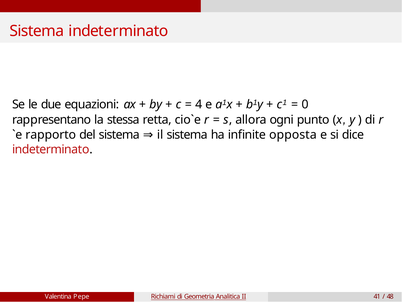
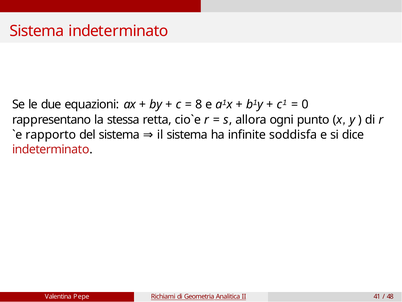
4: 4 -> 8
opposta: opposta -> soddisfa
